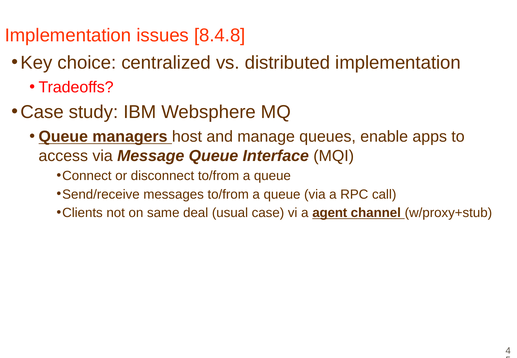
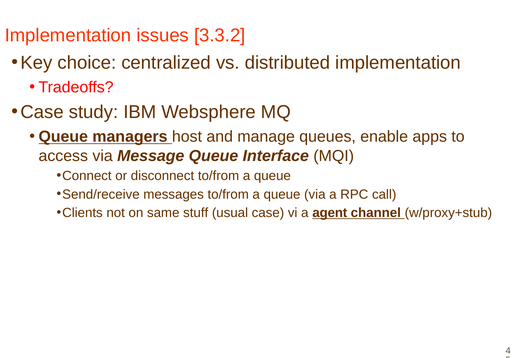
8.4.8: 8.4.8 -> 3.3.2
deal: deal -> stuff
